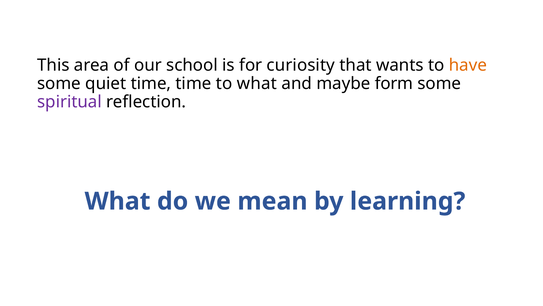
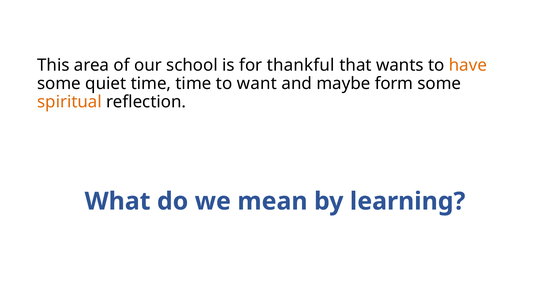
curiosity: curiosity -> thankful
to what: what -> want
spiritual colour: purple -> orange
